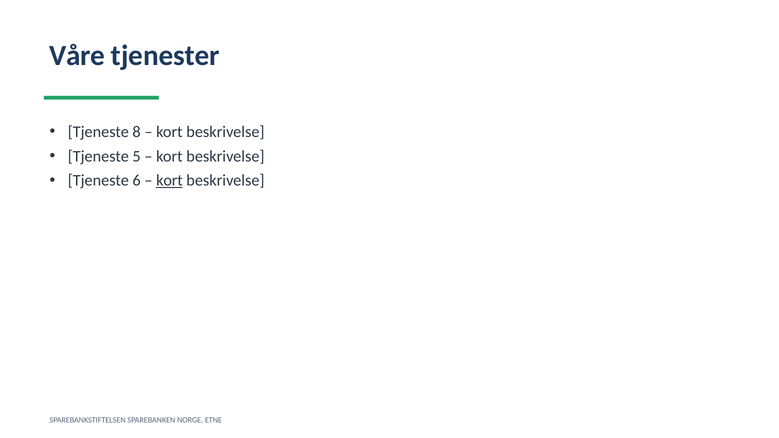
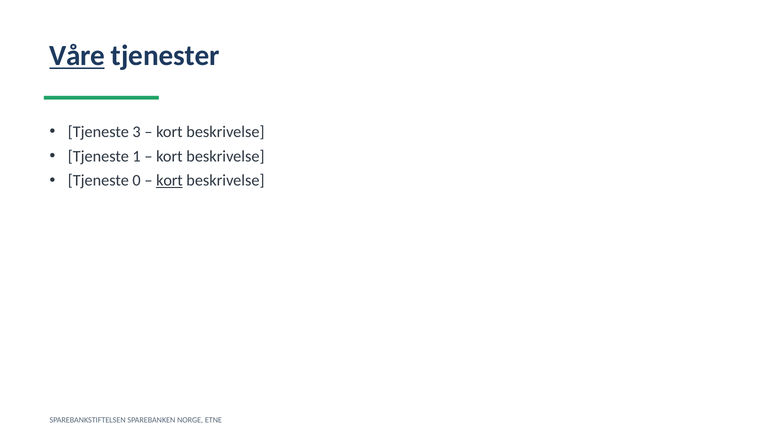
Våre underline: none -> present
8: 8 -> 3
5: 5 -> 1
6: 6 -> 0
